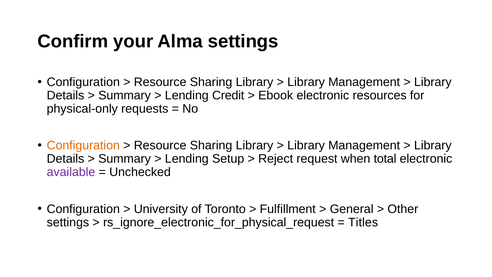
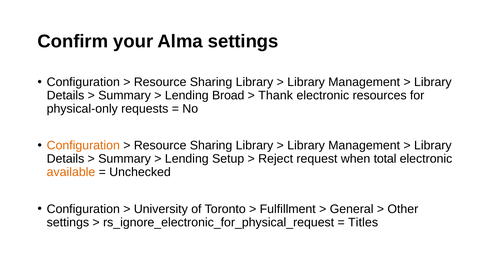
Credit: Credit -> Broad
Ebook: Ebook -> Thank
available colour: purple -> orange
